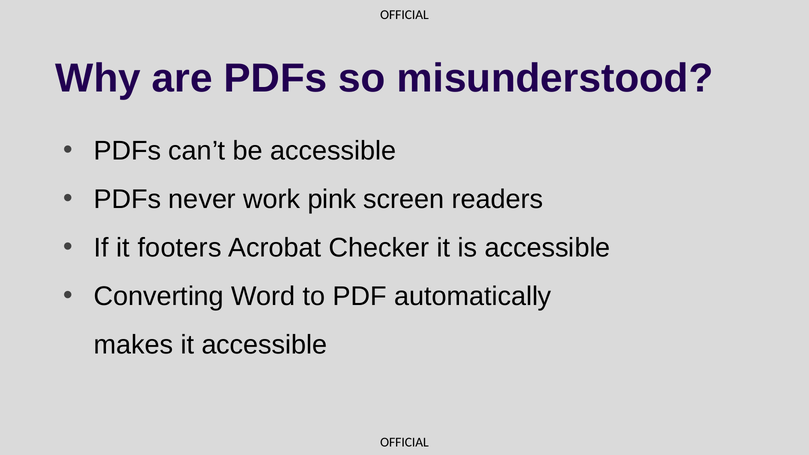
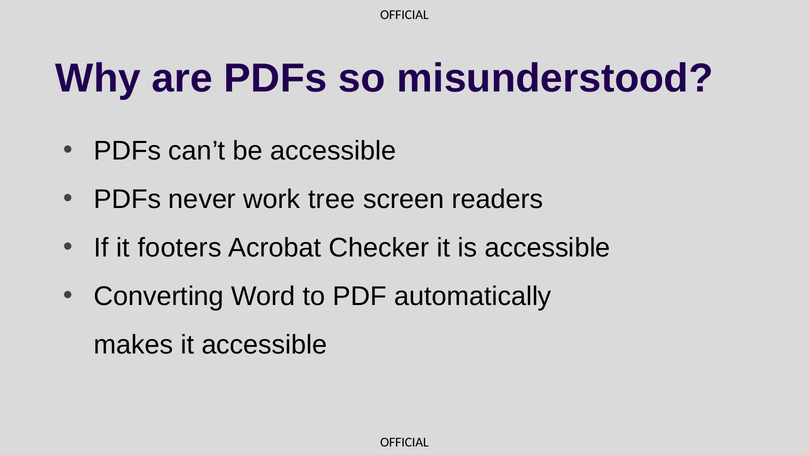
pink: pink -> tree
